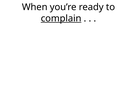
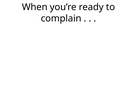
complain underline: present -> none
